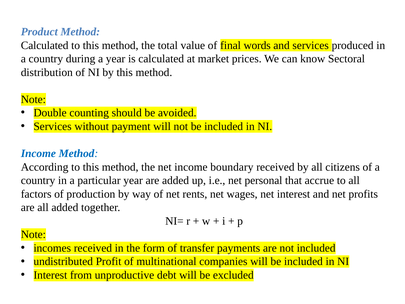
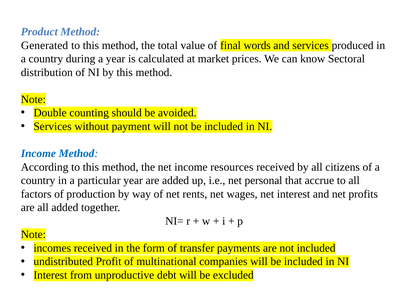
Calculated at (45, 45): Calculated -> Generated
boundary: boundary -> resources
